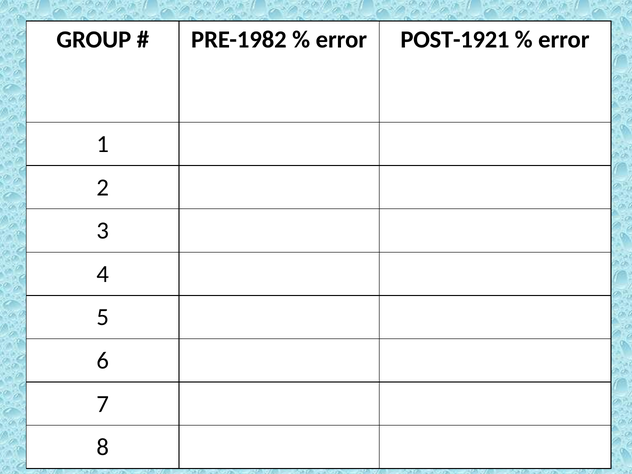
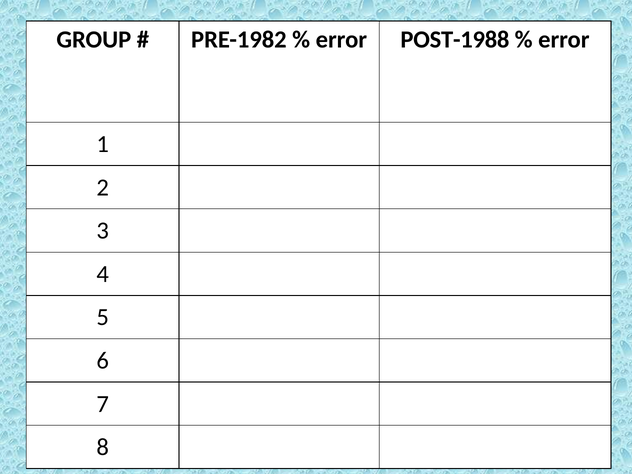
POST-1921: POST-1921 -> POST-1988
